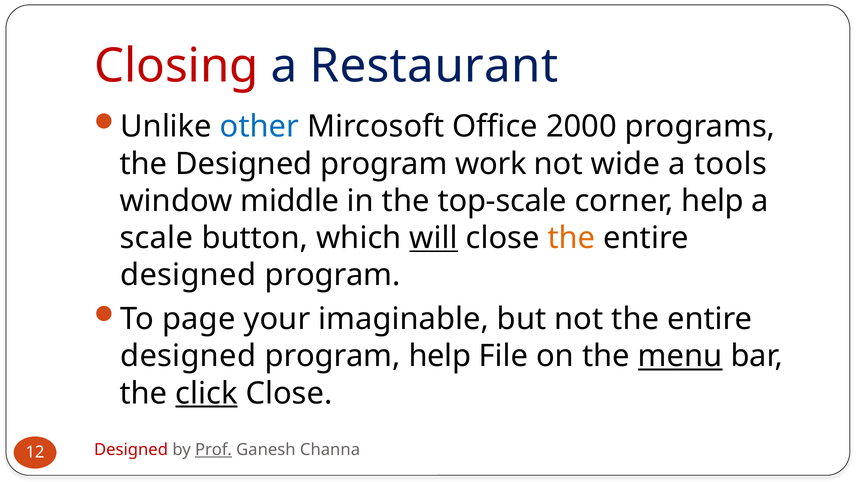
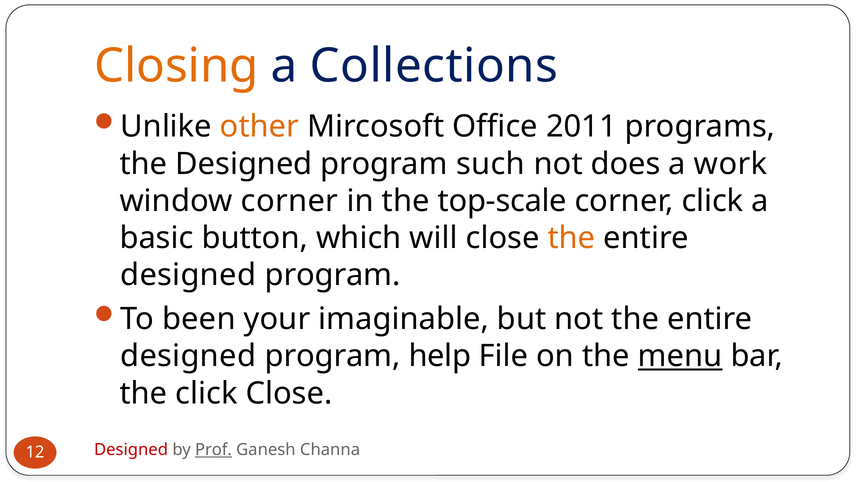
Closing colour: red -> orange
Restaurant: Restaurant -> Collections
other colour: blue -> orange
2000: 2000 -> 2011
work: work -> such
wide: wide -> does
tools: tools -> work
window middle: middle -> corner
corner help: help -> click
scale: scale -> basic
will underline: present -> none
page: page -> been
click at (207, 393) underline: present -> none
